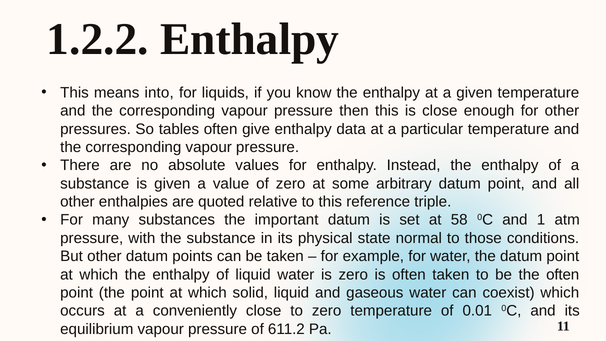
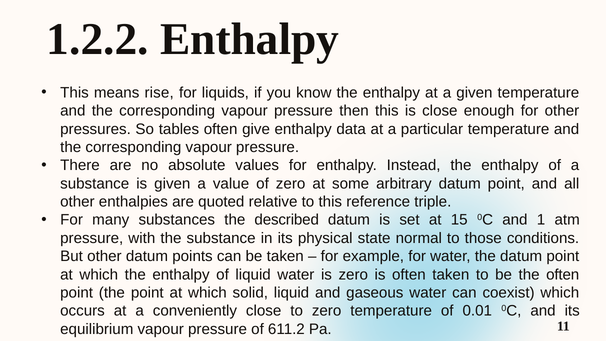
into: into -> rise
important: important -> described
58: 58 -> 15
